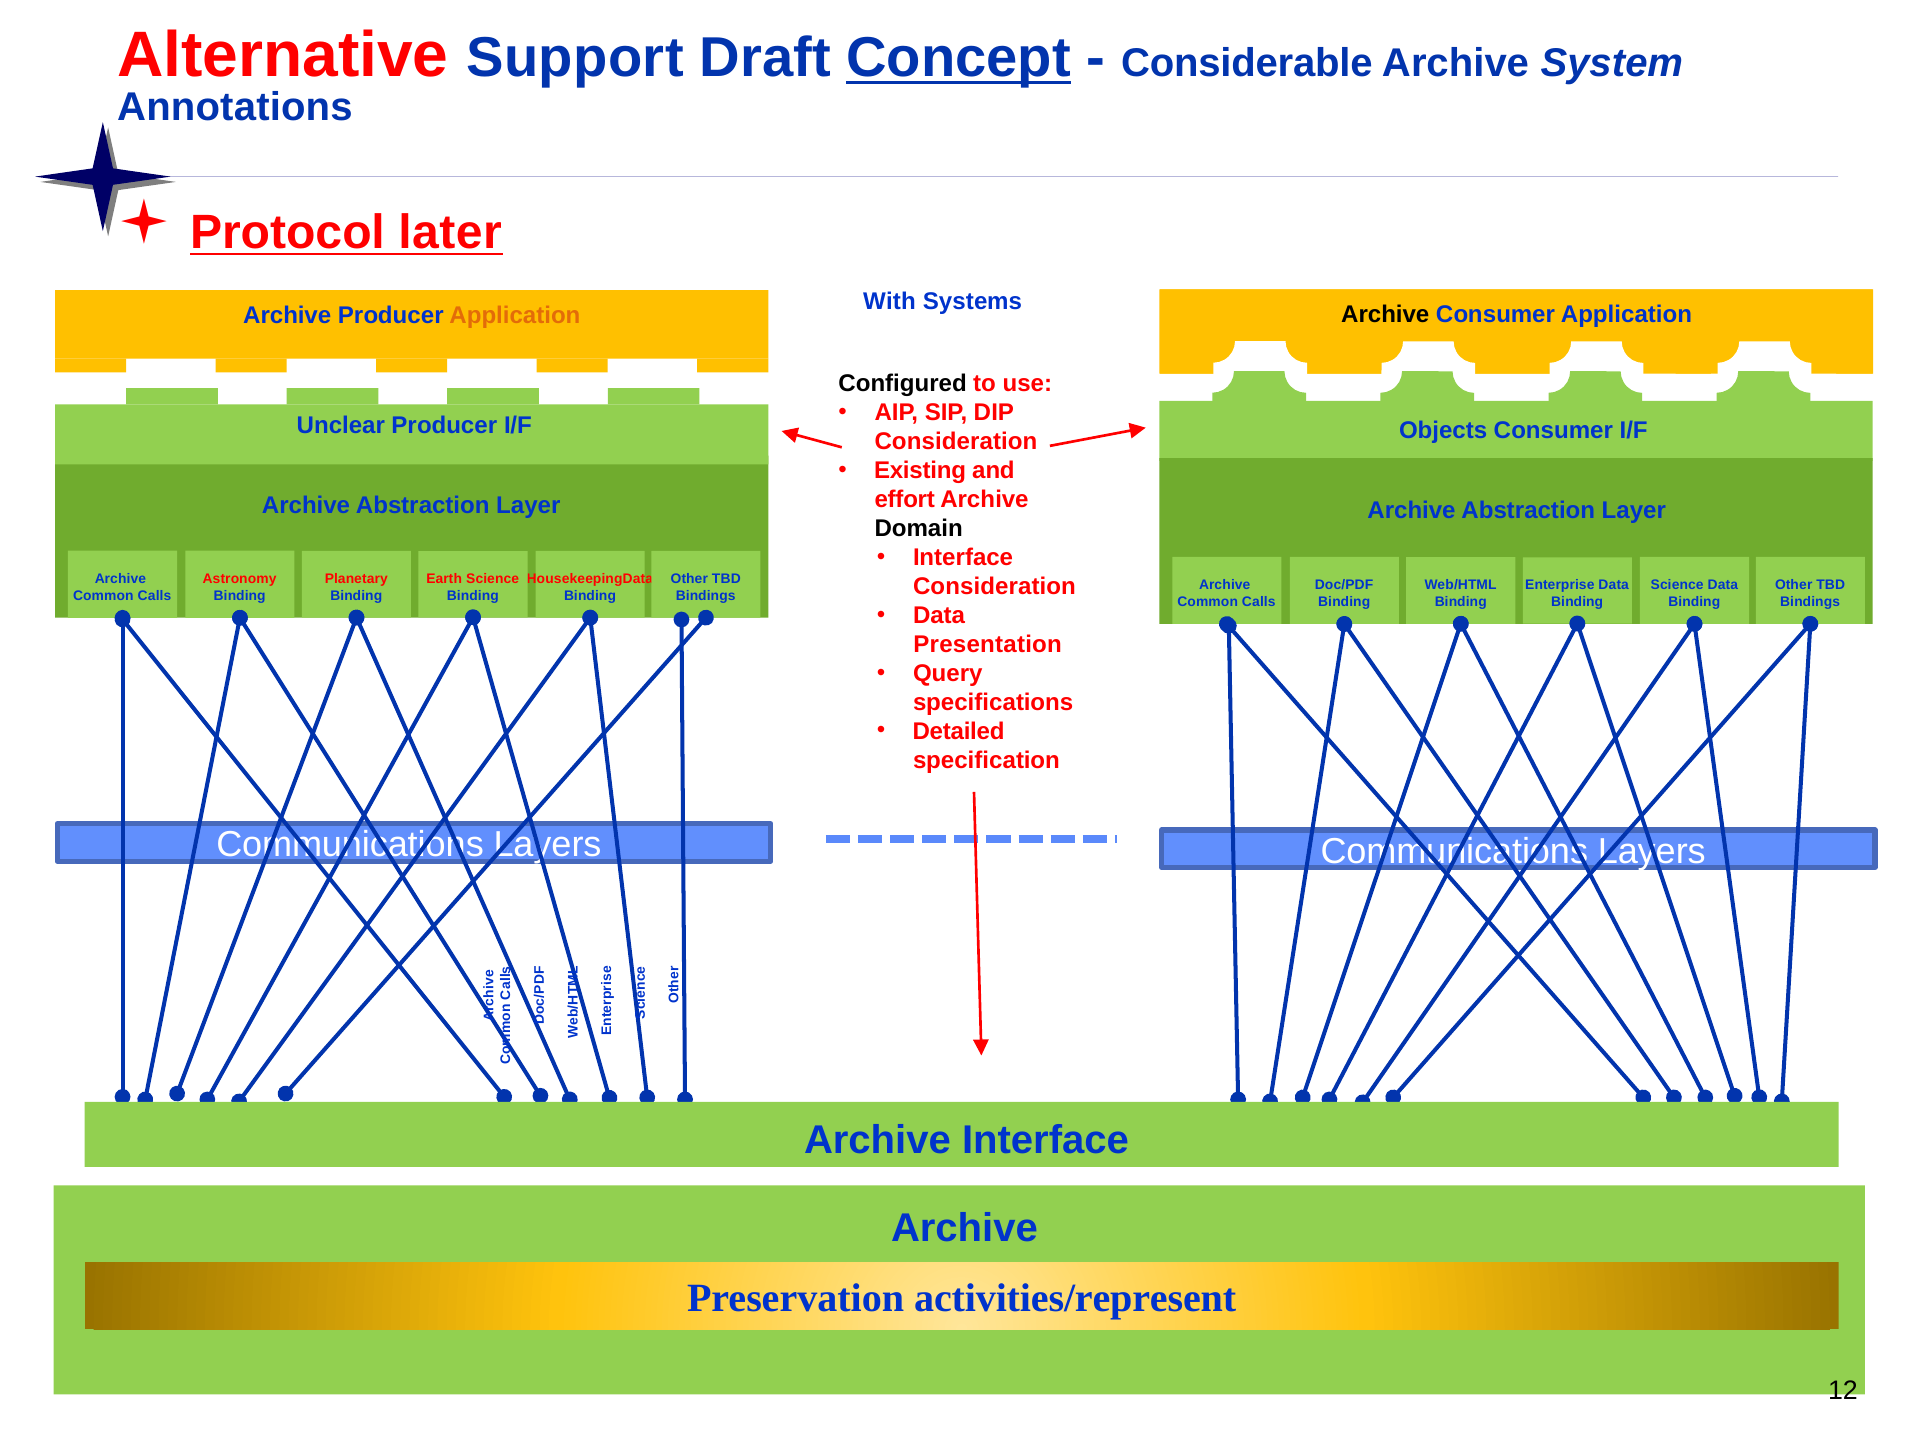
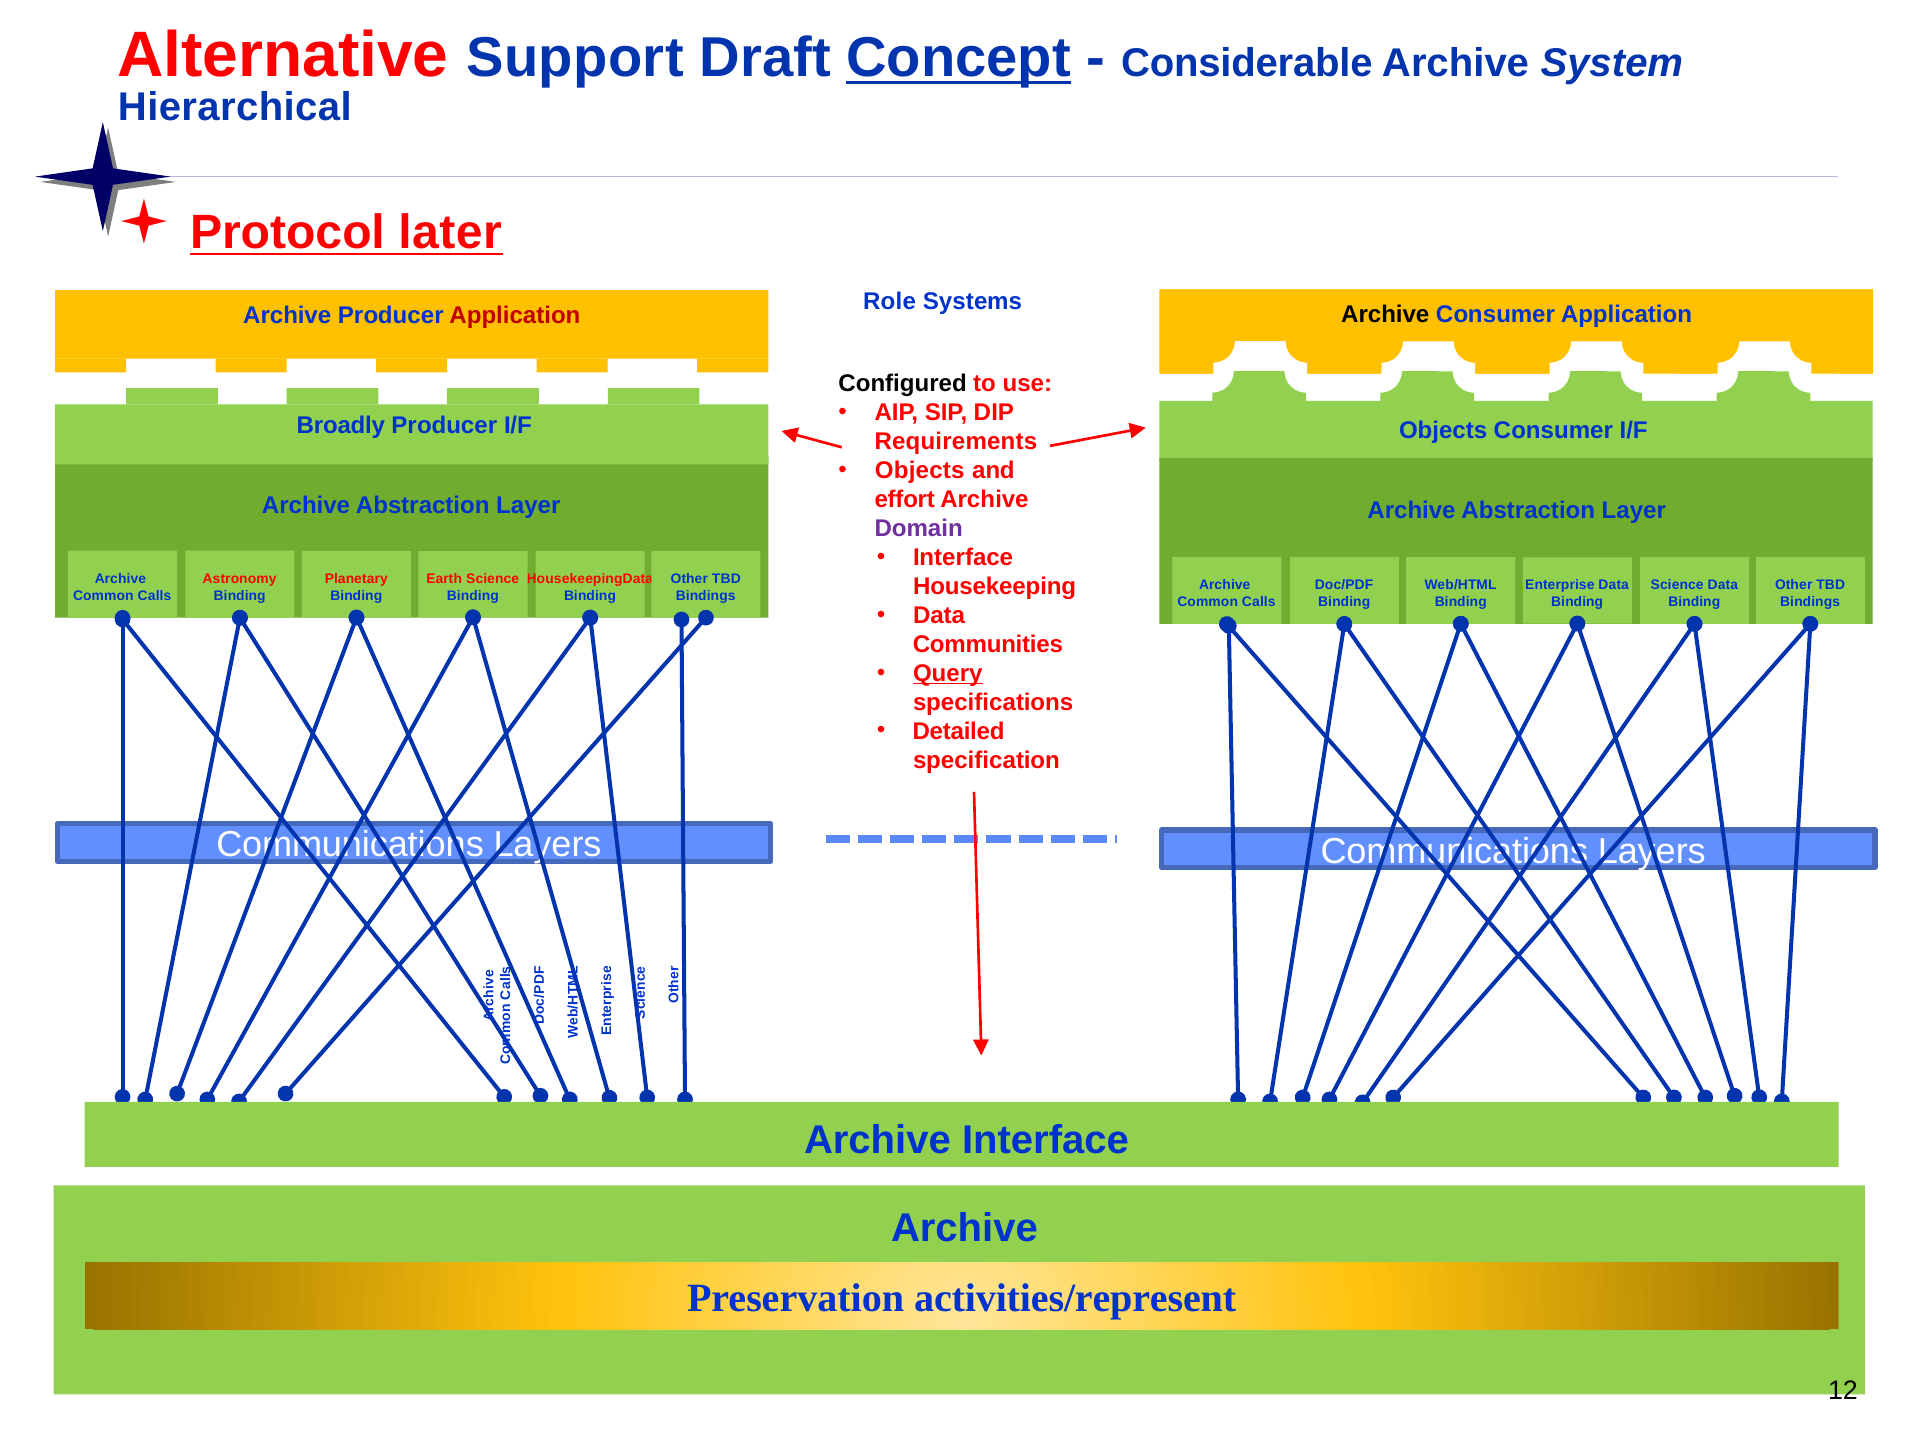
Annotations: Annotations -> Hierarchical
With: With -> Role
Application at (515, 316) colour: orange -> red
Unclear: Unclear -> Broadly
Consideration at (956, 442): Consideration -> Requirements
Existing at (920, 471): Existing -> Objects
Domain colour: black -> purple
Consideration at (994, 586): Consideration -> Housekeeping
Presentation: Presentation -> Communities
Query underline: none -> present
